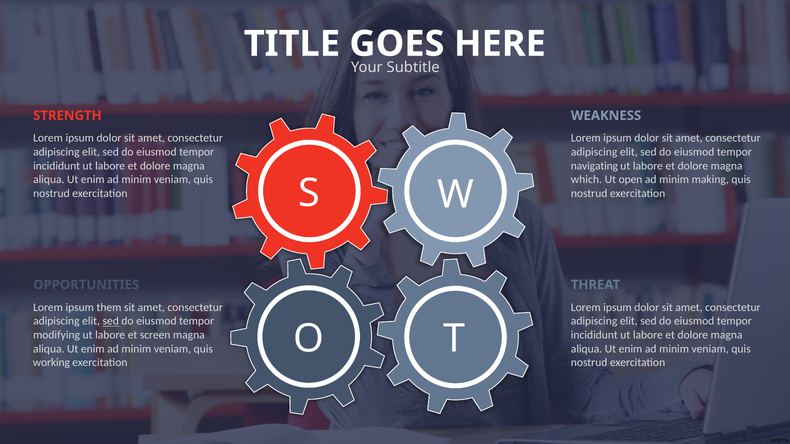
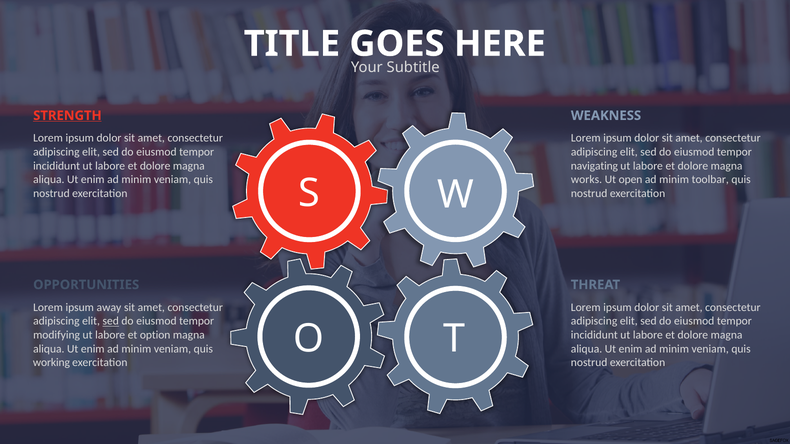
STRENGTH underline: none -> present
which: which -> works
making: making -> toolbar
them: them -> away
screen: screen -> option
